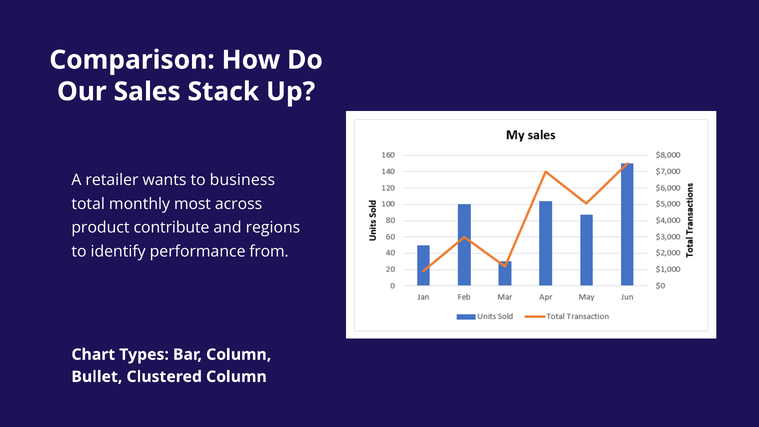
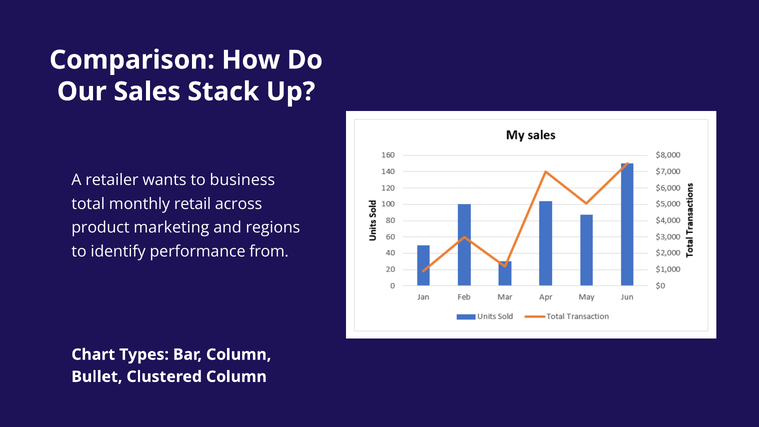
most: most -> retail
contribute: contribute -> marketing
